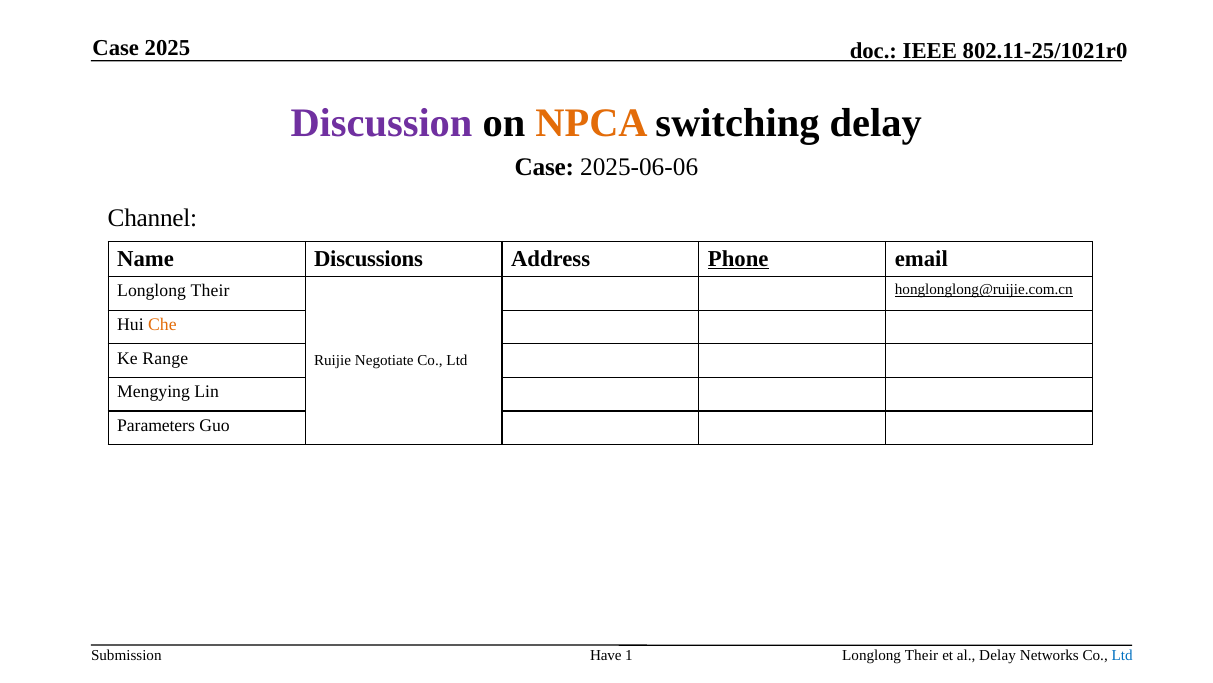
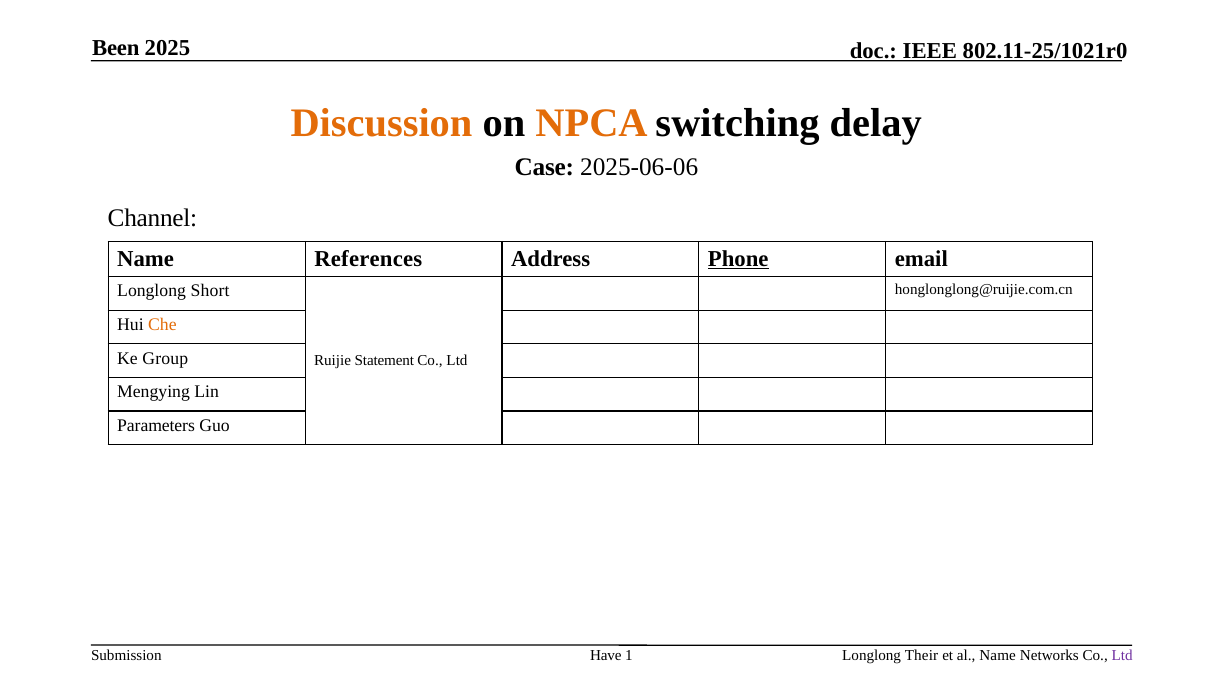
Case at (116, 48): Case -> Been
Discussion colour: purple -> orange
Discussions: Discussions -> References
honglonglong@ruijie.com.cn underline: present -> none
Their at (210, 291): Their -> Short
Range: Range -> Group
Negotiate: Negotiate -> Statement
al Delay: Delay -> Name
Ltd at (1122, 654) colour: blue -> purple
